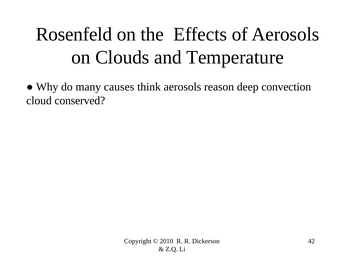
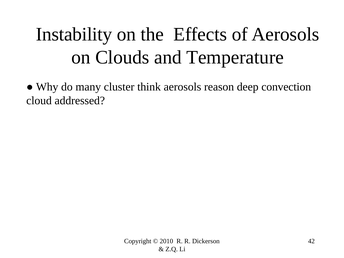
Rosenfeld: Rosenfeld -> Instability
causes: causes -> cluster
conserved: conserved -> addressed
